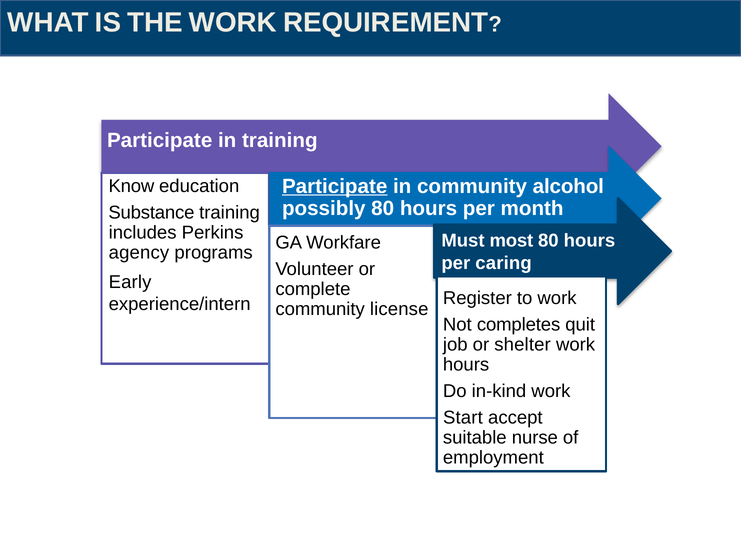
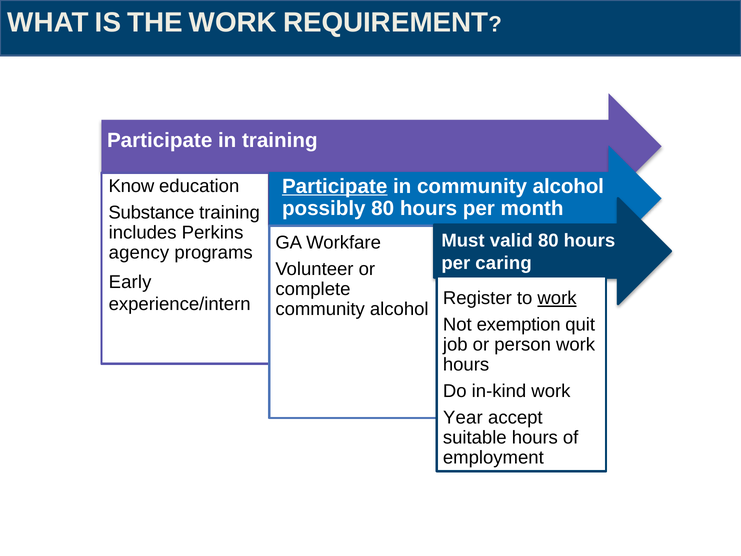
most: most -> valid
work at (557, 298) underline: none -> present
license at (399, 309): license -> alcohol
completes: completes -> exemption
shelter: shelter -> person
Start: Start -> Year
suitable nurse: nurse -> hours
